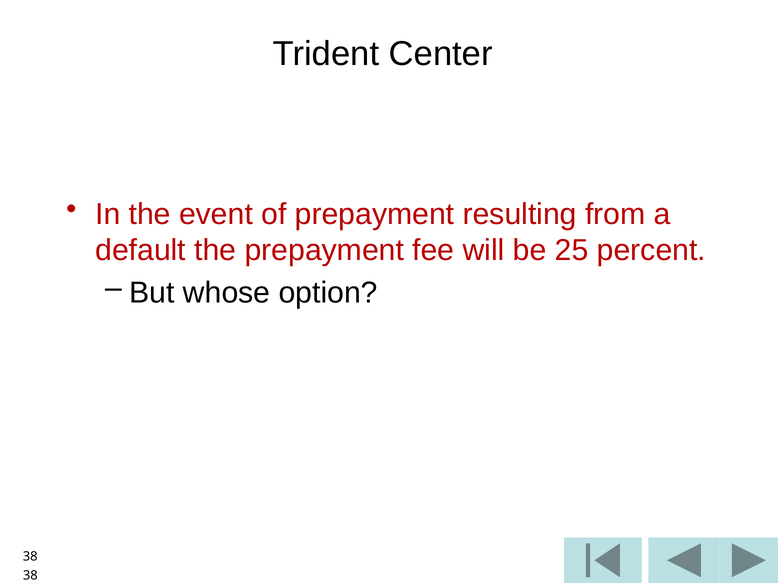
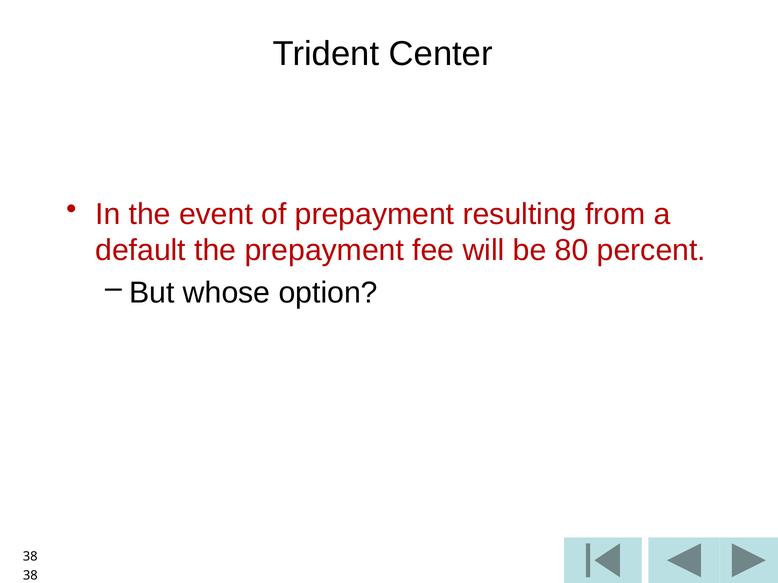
25: 25 -> 80
